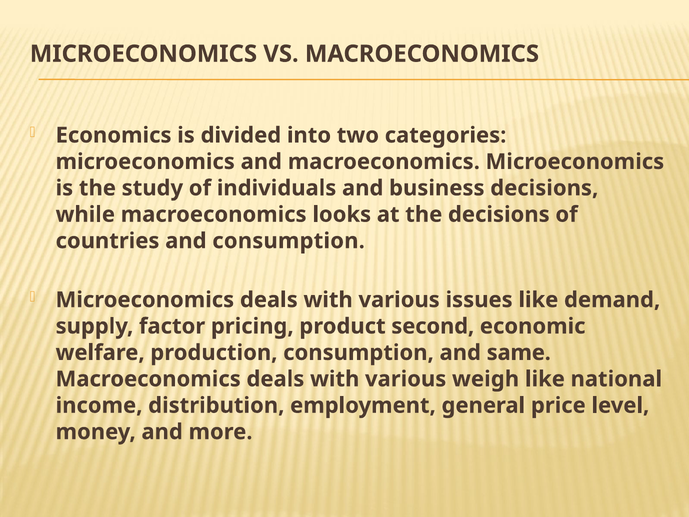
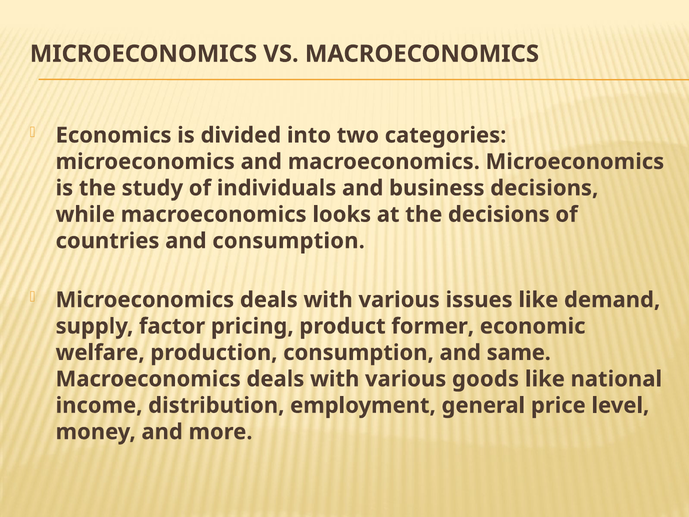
second: second -> former
weigh: weigh -> goods
